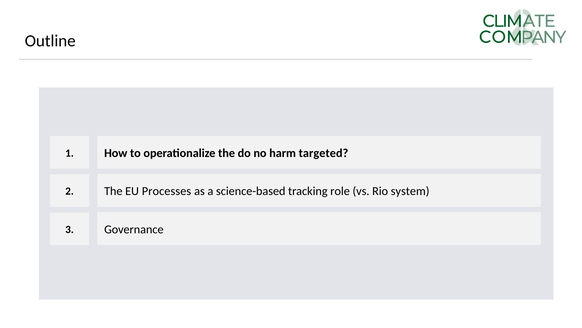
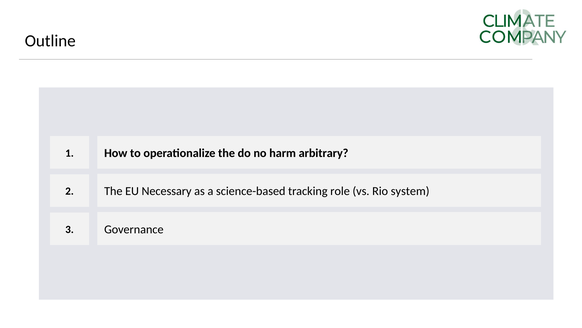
targeted: targeted -> arbitrary
Processes: Processes -> Necessary
